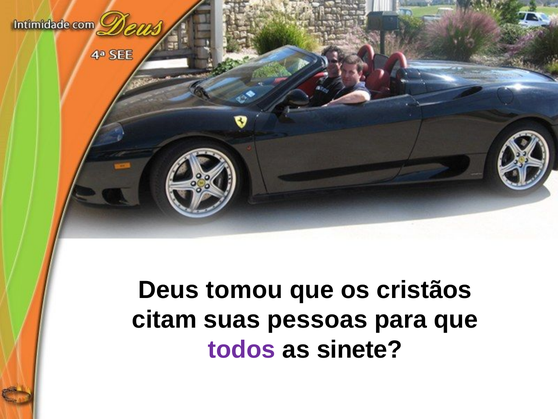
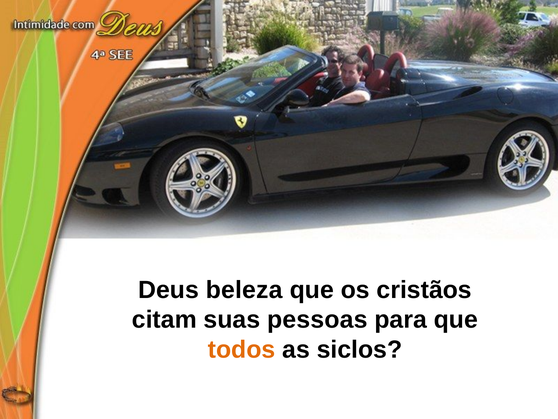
tomou: tomou -> beleza
todos colour: purple -> orange
sinete: sinete -> siclos
